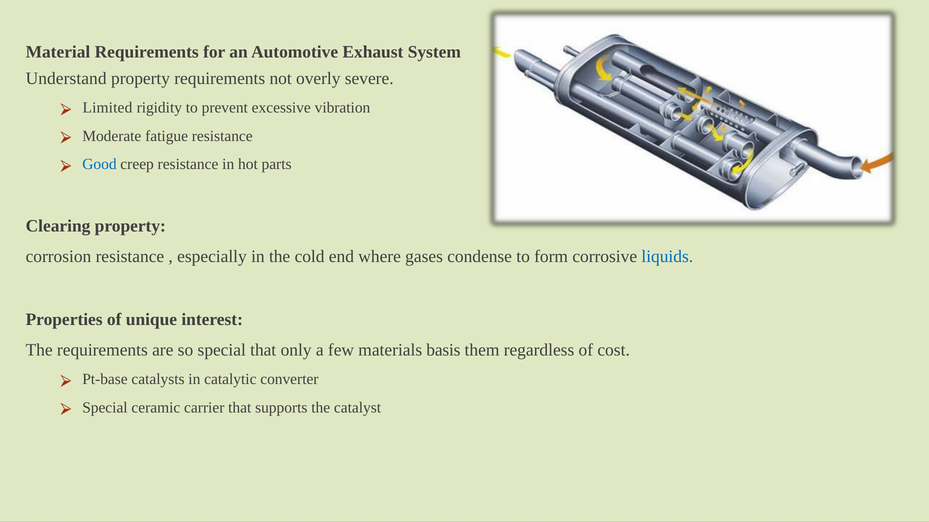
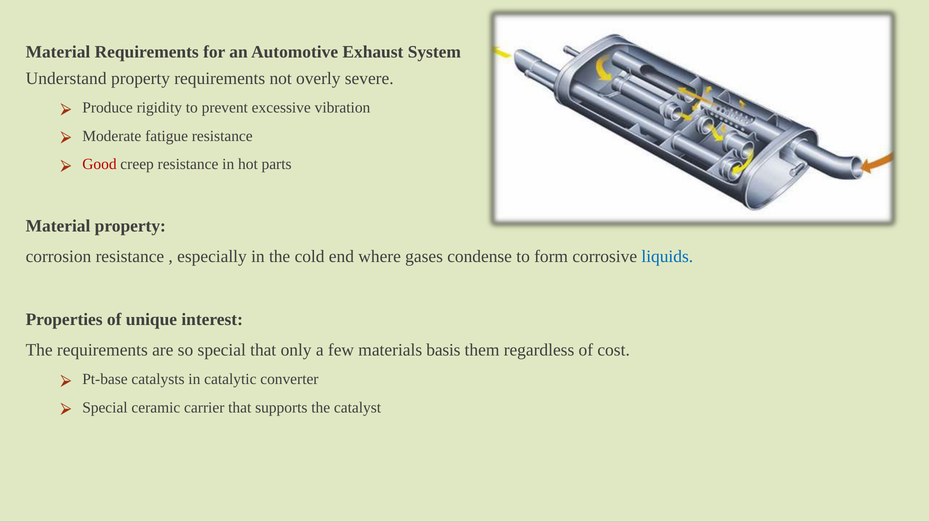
Limited: Limited -> Produce
Good colour: blue -> red
Clearing at (58, 226): Clearing -> Material
